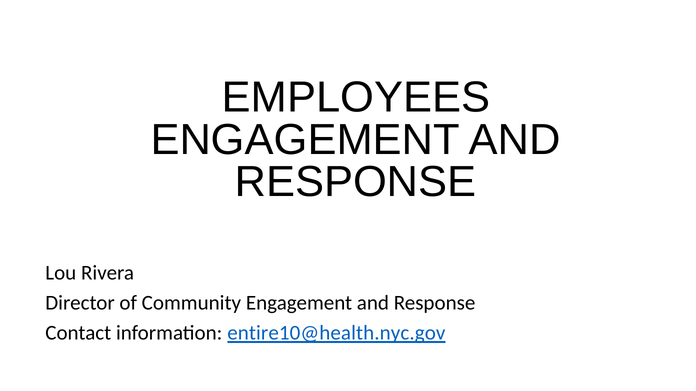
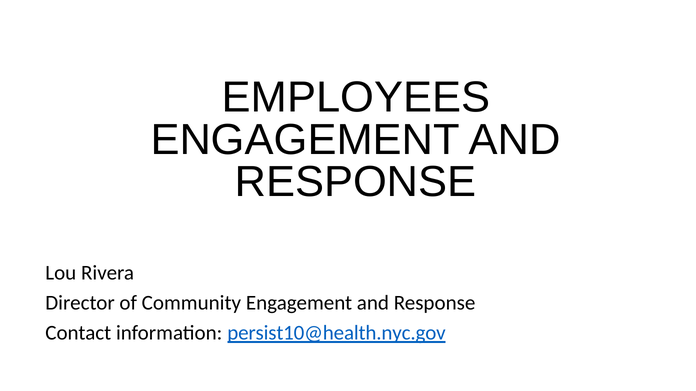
entire10@health.nyc.gov: entire10@health.nyc.gov -> persist10@health.nyc.gov
